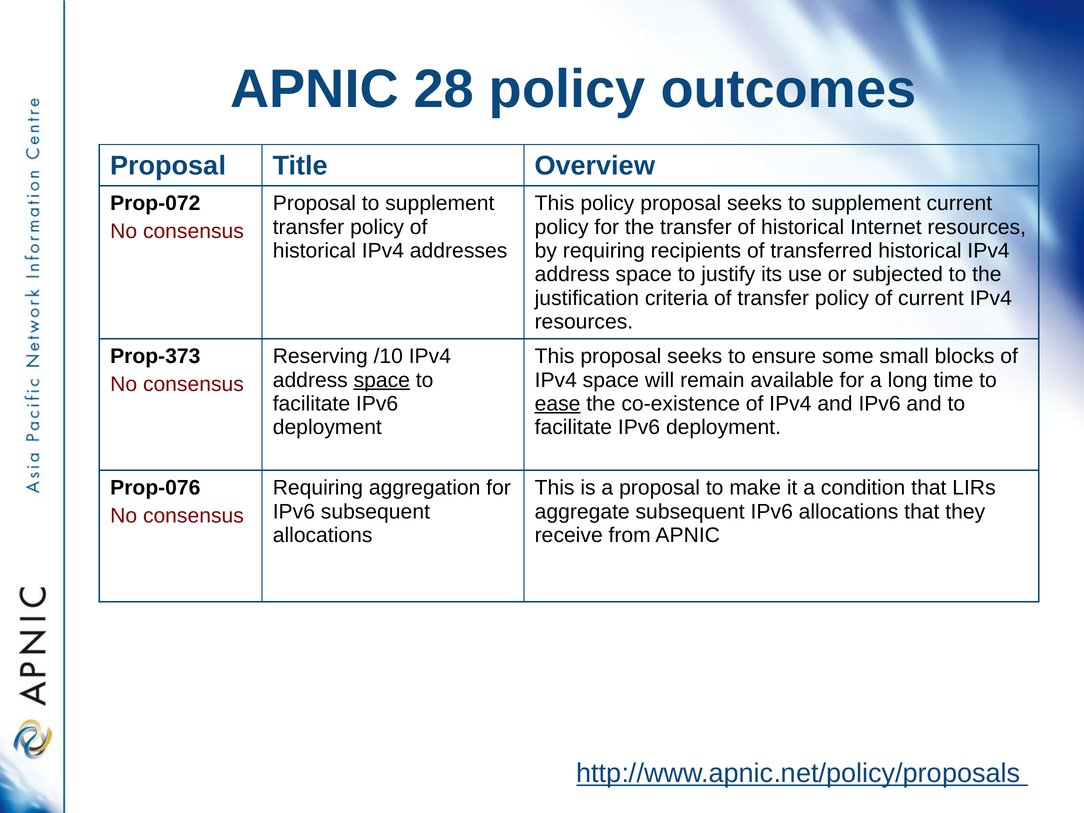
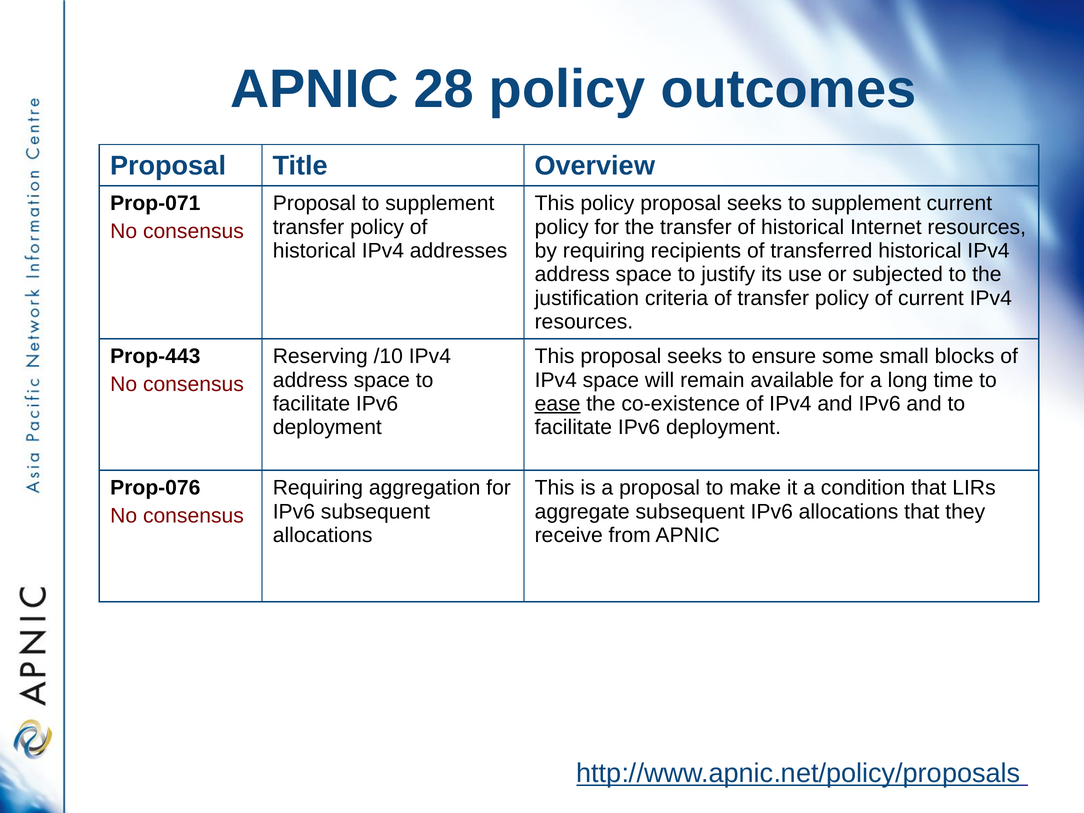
Prop-072: Prop-072 -> Prop-071
Prop-373: Prop-373 -> Prop-443
space at (382, 380) underline: present -> none
